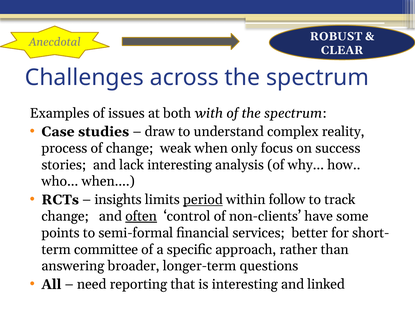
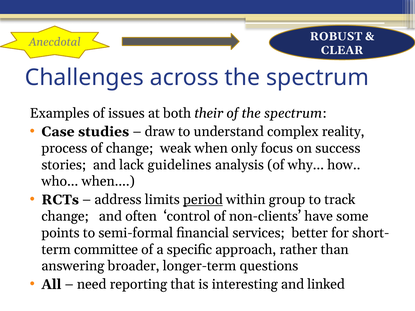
with: with -> their
lack interesting: interesting -> guidelines
insights: insights -> address
follow: follow -> group
often underline: present -> none
